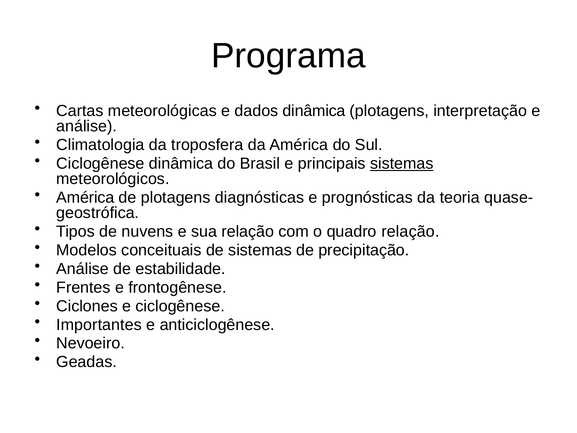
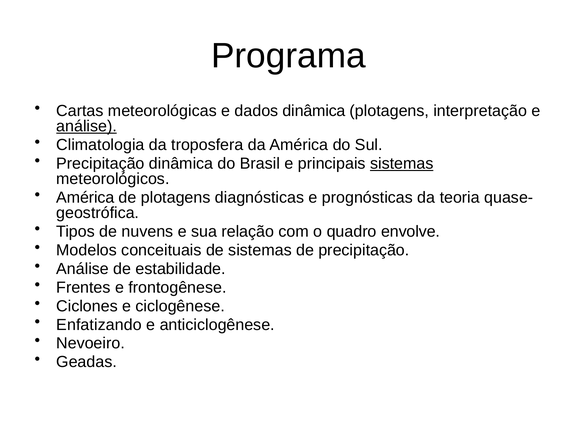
análise at (87, 126) underline: none -> present
Ciclogênese at (100, 163): Ciclogênese -> Precipitação
quadro relação: relação -> envolve
Importantes: Importantes -> Enfatizando
